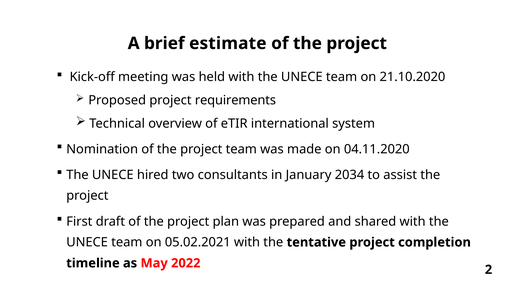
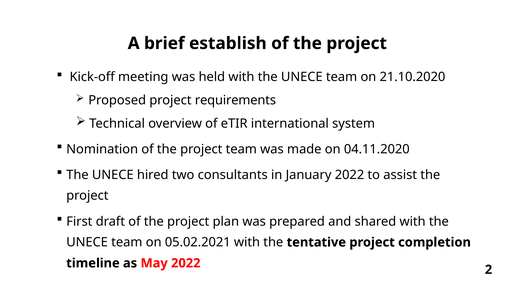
estimate: estimate -> establish
January 2034: 2034 -> 2022
